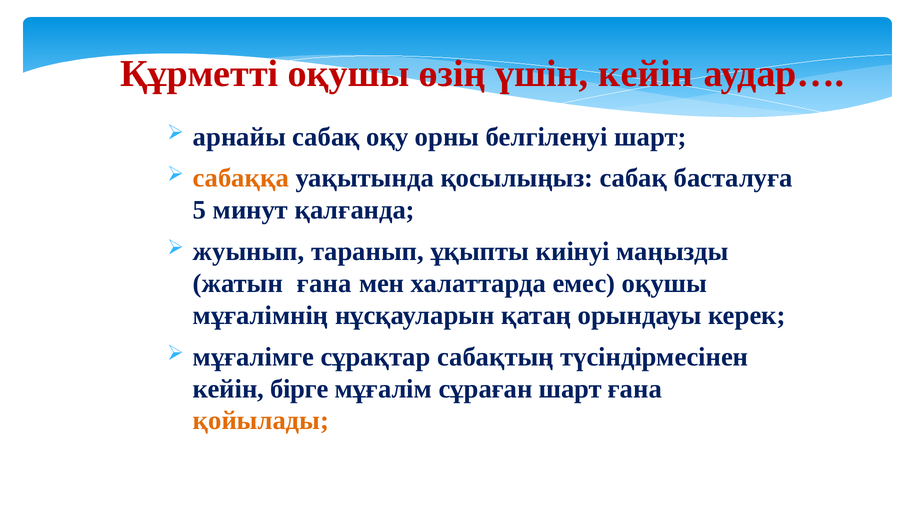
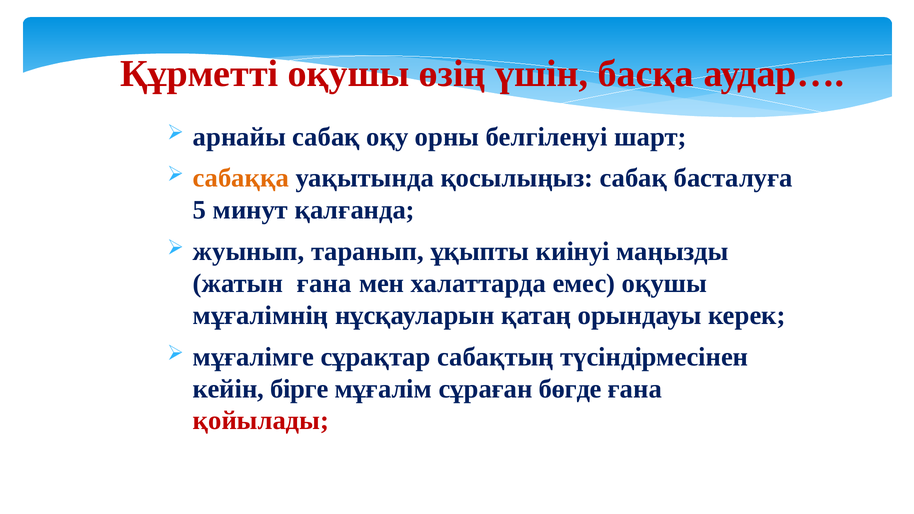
үшін кейін: кейін -> басқа
сұраған шарт: шарт -> бөгде
қойылады colour: orange -> red
